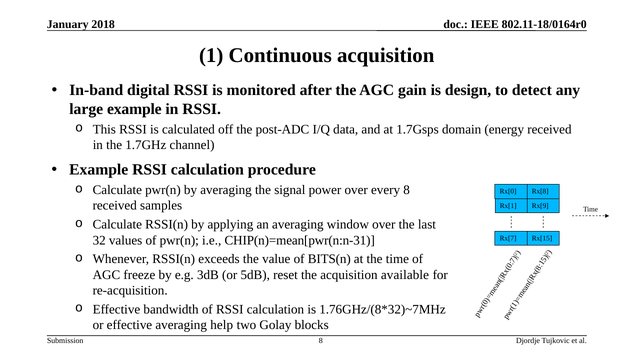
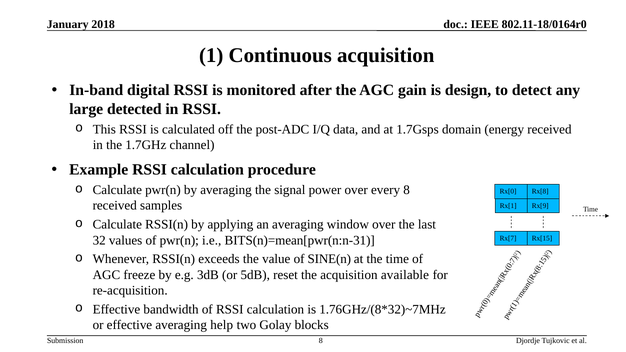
large example: example -> detected
CHIP(n)=mean[pwr(n:n-31: CHIP(n)=mean[pwr(n:n-31 -> BITS(n)=mean[pwr(n:n-31
BITS(n: BITS(n -> SINE(n
